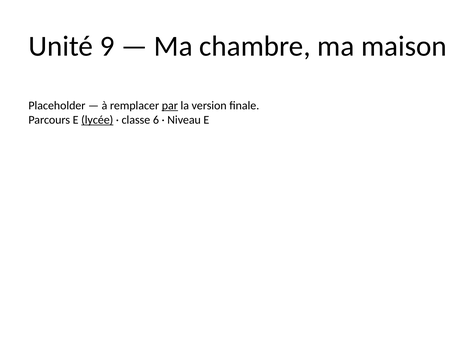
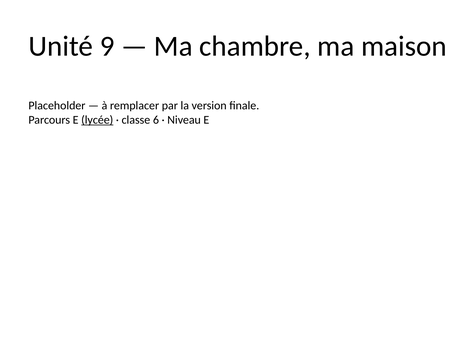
par underline: present -> none
